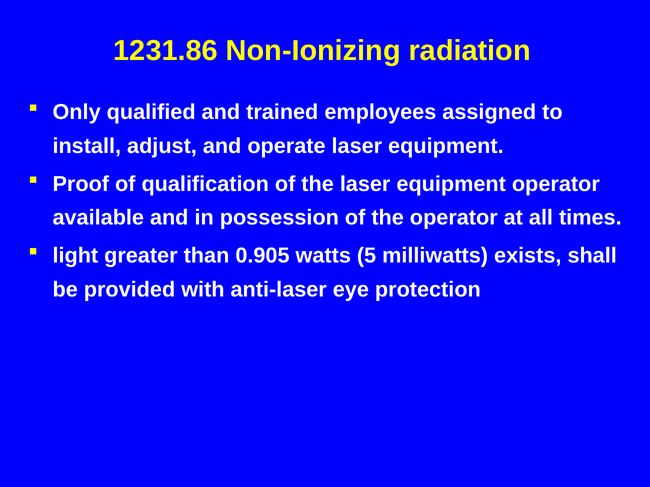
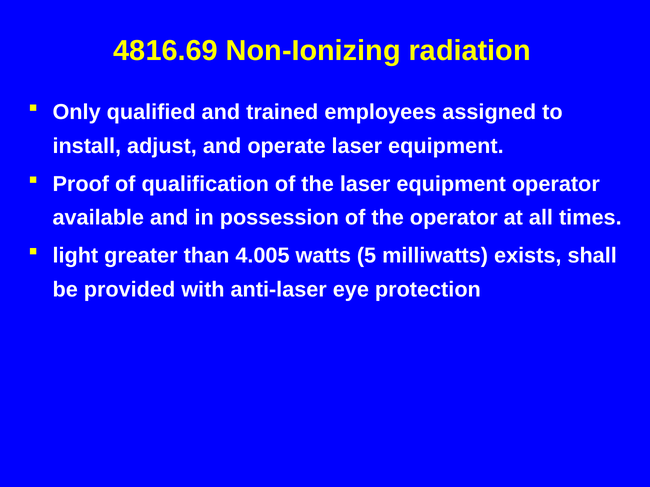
1231.86: 1231.86 -> 4816.69
0.905: 0.905 -> 4.005
